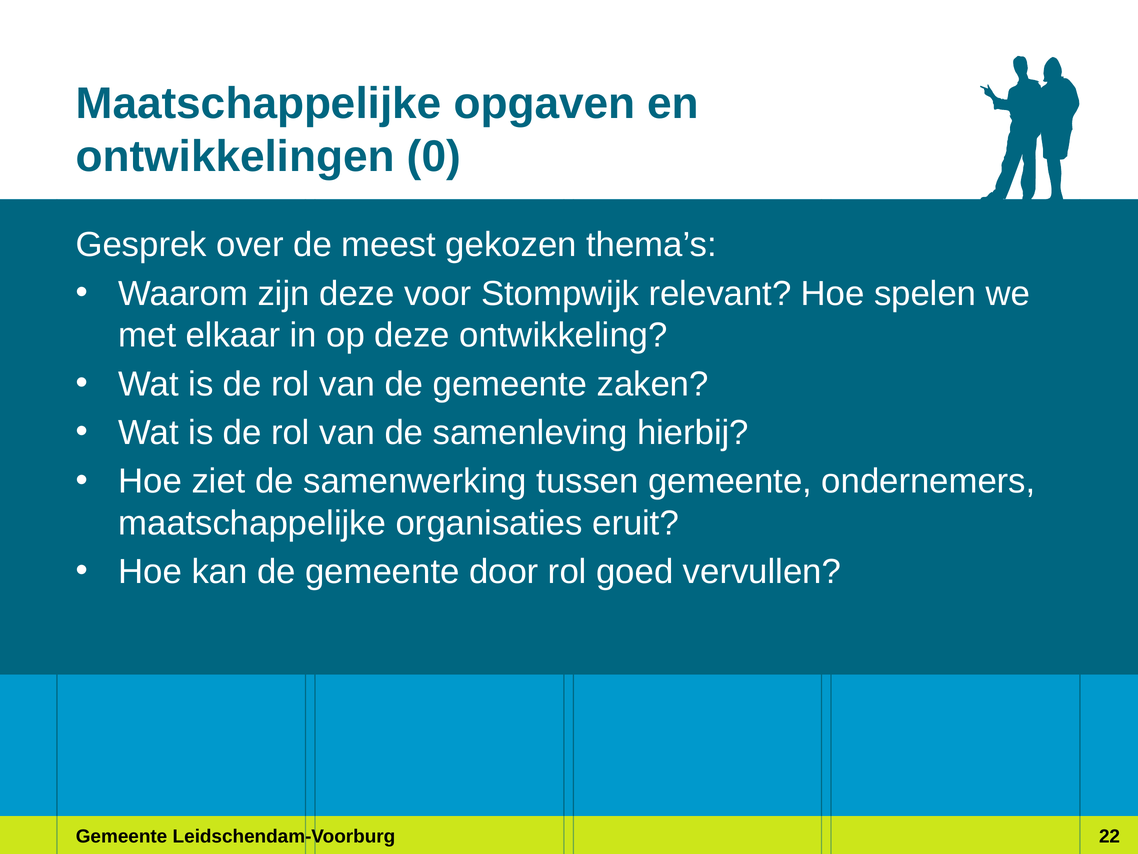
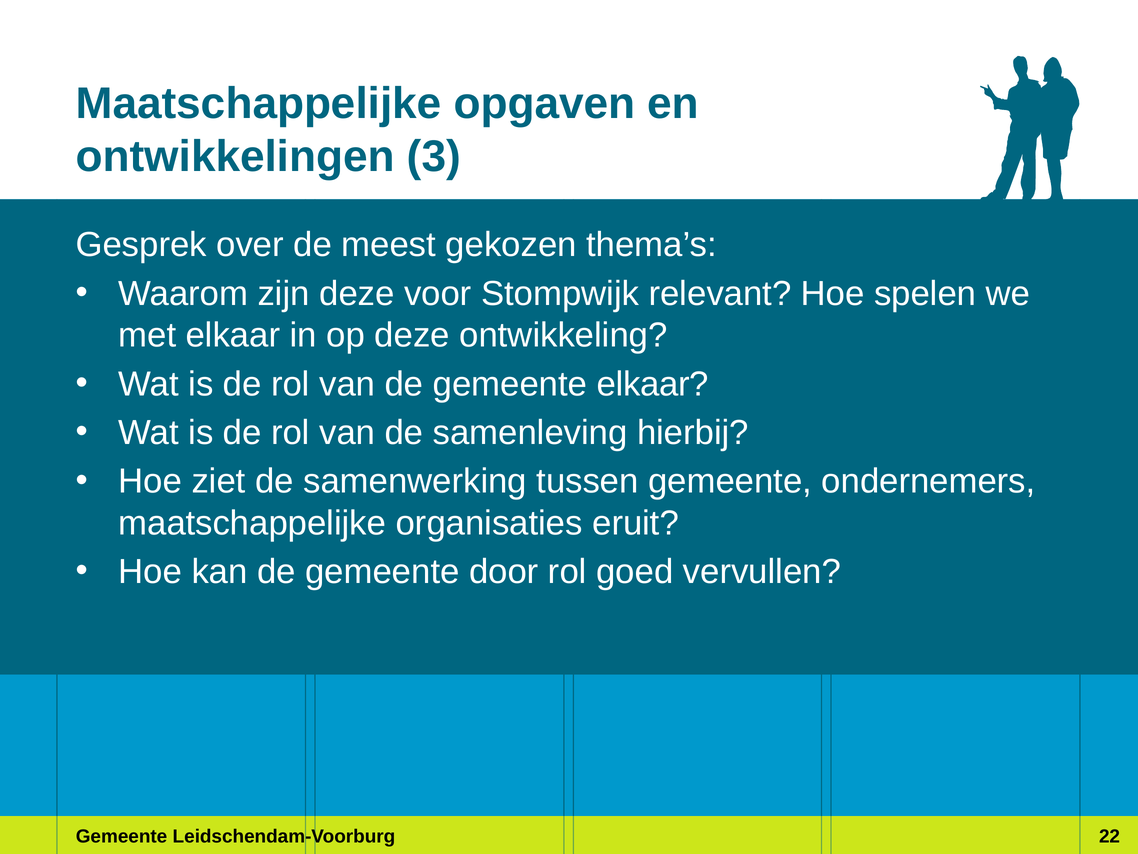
0: 0 -> 3
gemeente zaken: zaken -> elkaar
